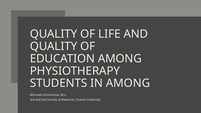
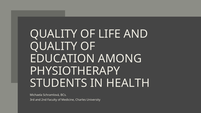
IN AMONG: AMONG -> HEALTH
